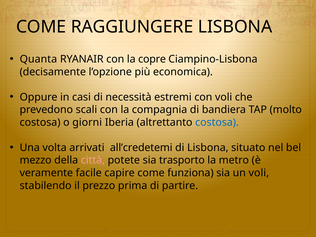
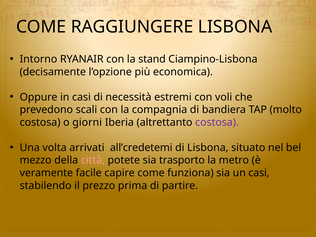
Quanta: Quanta -> Intorno
copre: copre -> stand
costosa at (217, 122) colour: blue -> purple
un voli: voli -> casi
